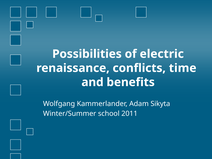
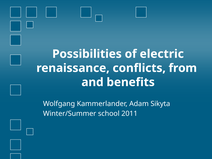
time: time -> from
